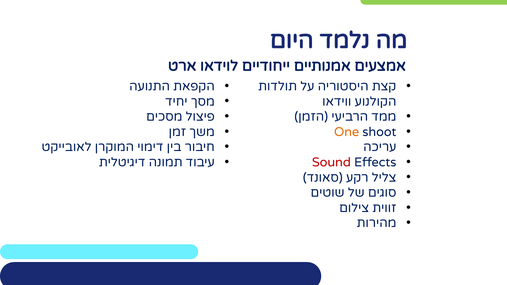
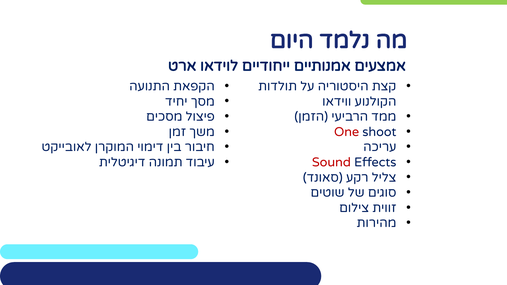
One colour: orange -> red
